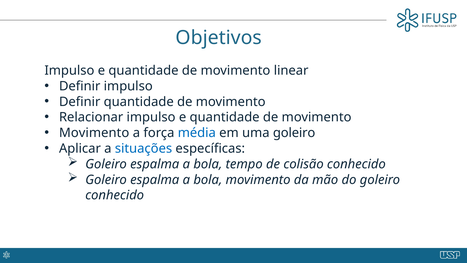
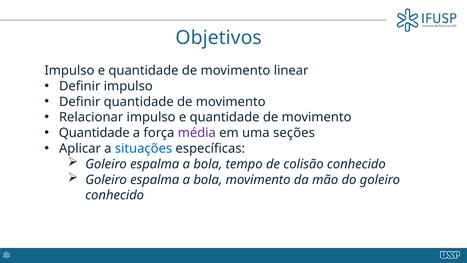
Movimento at (94, 133): Movimento -> Quantidade
média colour: blue -> purple
uma goleiro: goleiro -> seções
